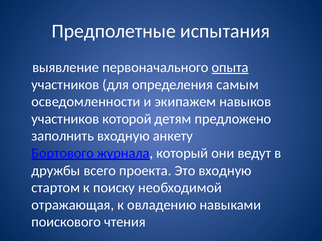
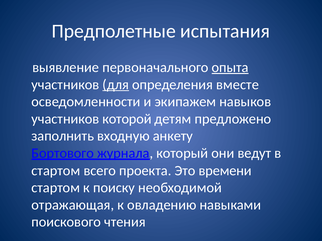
для underline: none -> present
самым: самым -> вместе
дружбы at (56, 171): дружбы -> стартом
Это входную: входную -> времени
